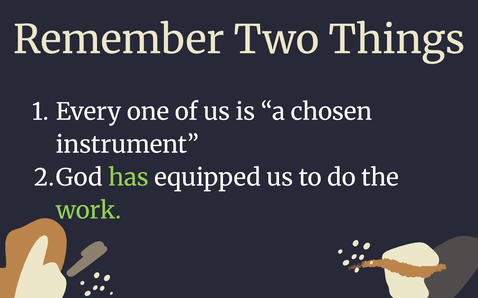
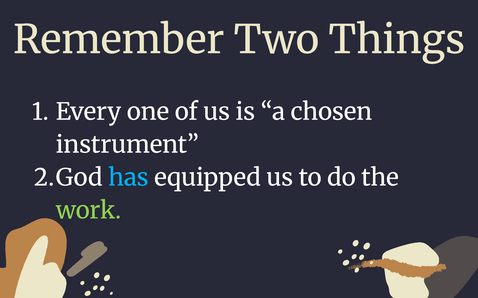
has colour: light green -> light blue
